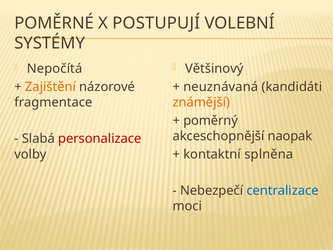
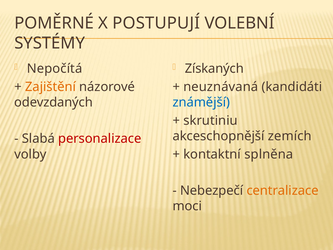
Většinový: Většinový -> Získaných
fragmentace: fragmentace -> odevzdaných
známější colour: orange -> blue
poměrný: poměrný -> skrutiniu
naopak: naopak -> zemích
centralizace colour: blue -> orange
